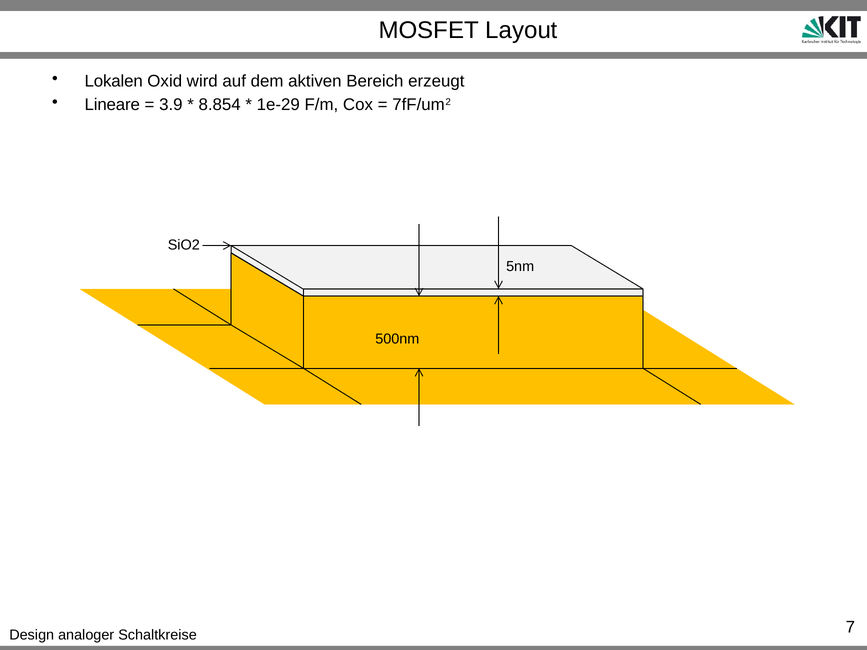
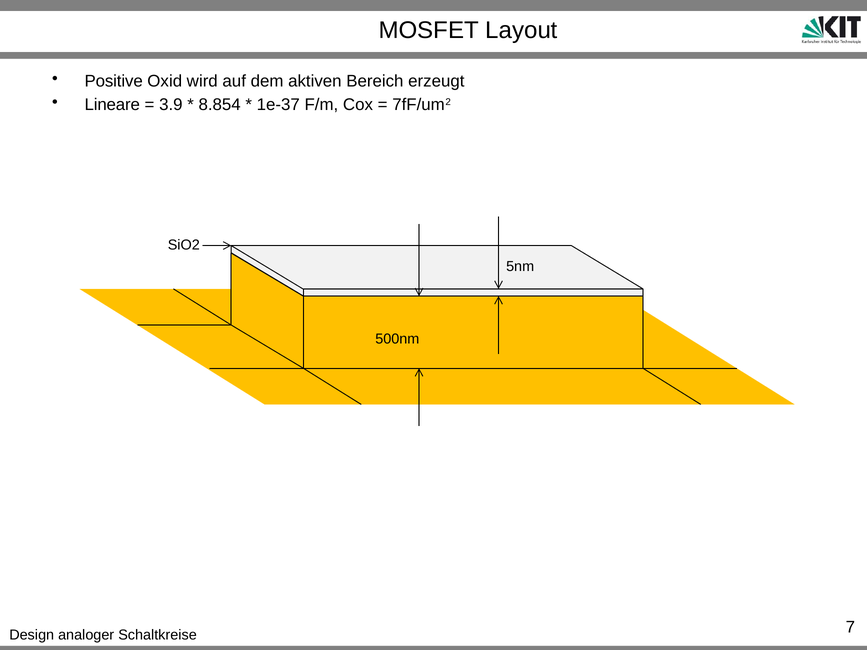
Lokalen: Lokalen -> Positive
1e-29: 1e-29 -> 1e-37
